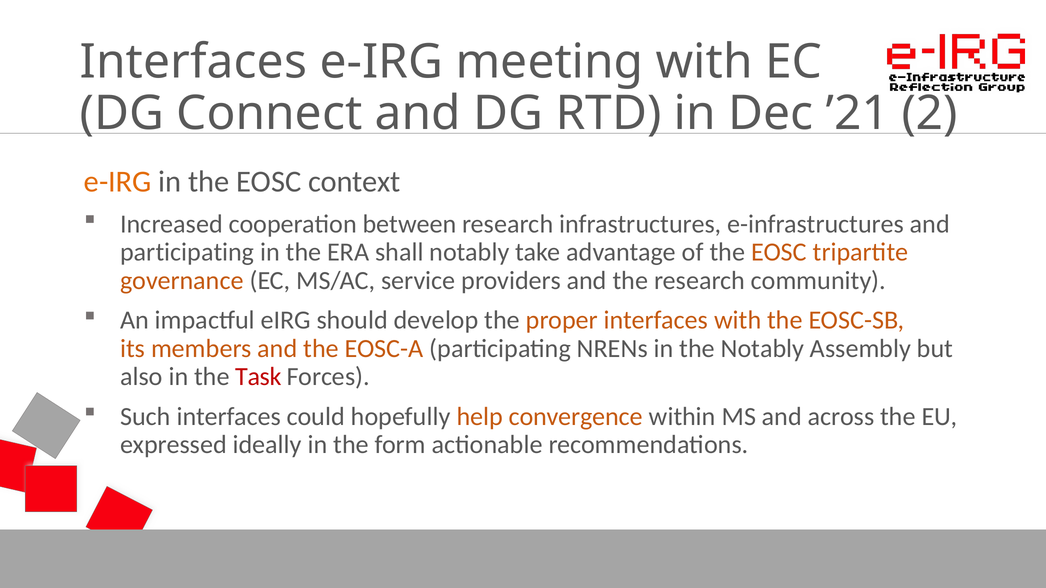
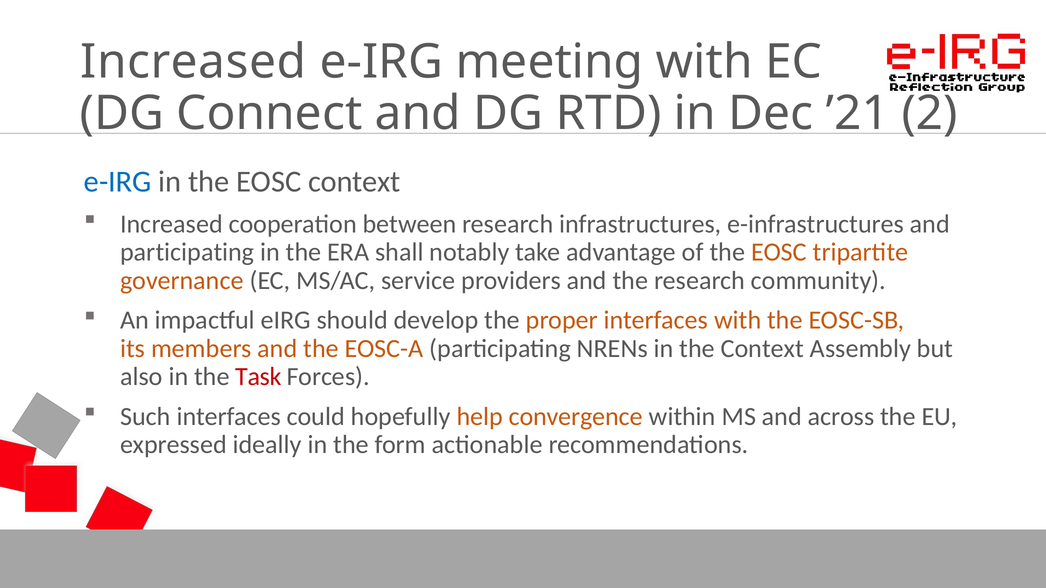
Interfaces at (193, 62): Interfaces -> Increased
e-IRG at (118, 182) colour: orange -> blue
the Notably: Notably -> Context
